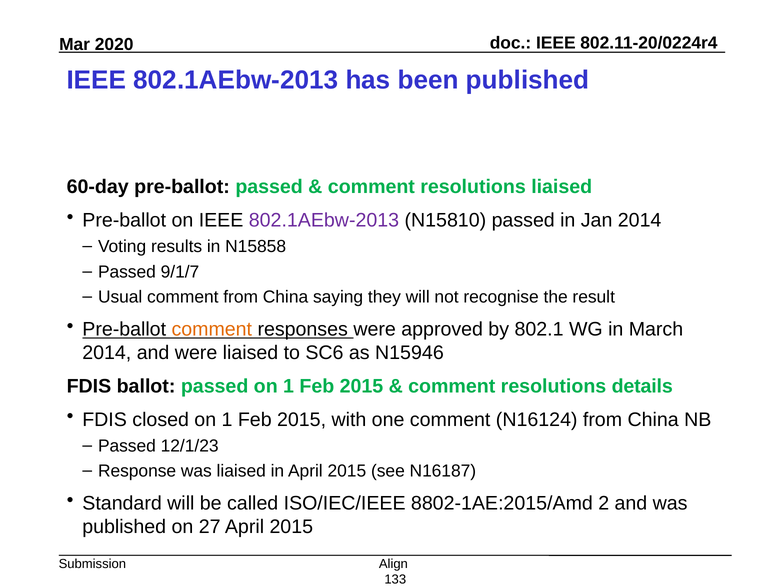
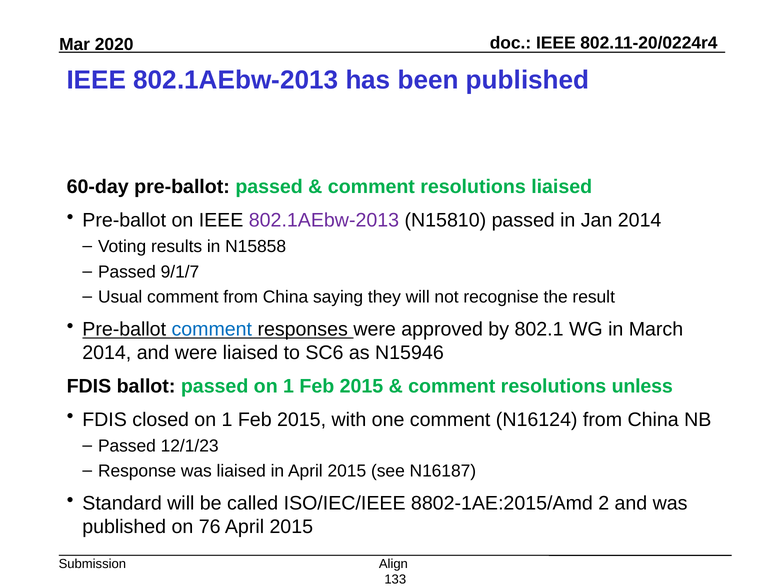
comment at (212, 329) colour: orange -> blue
details: details -> unless
27: 27 -> 76
